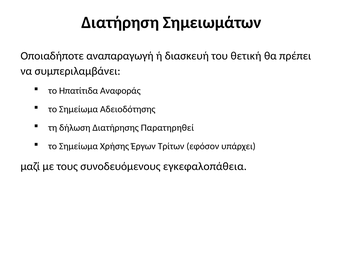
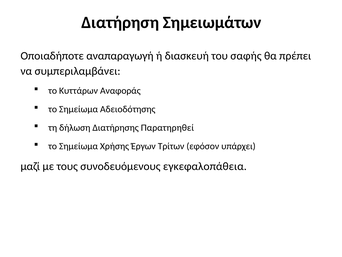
θετική: θετική -> σαφής
Ηπατίτιδα: Ηπατίτιδα -> Κυττάρων
